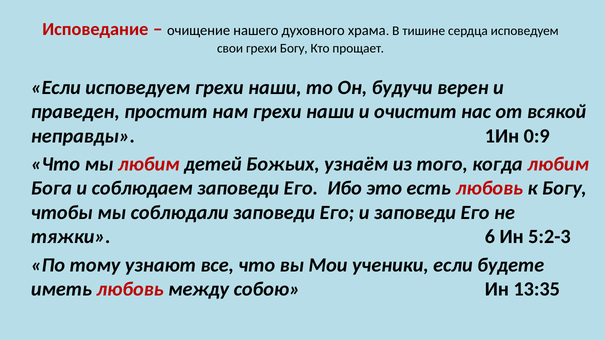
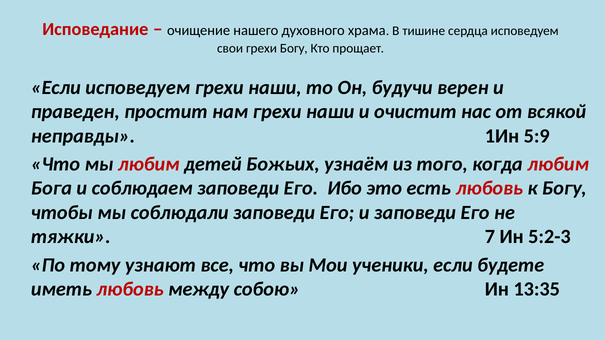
0:9: 0:9 -> 5:9
6: 6 -> 7
